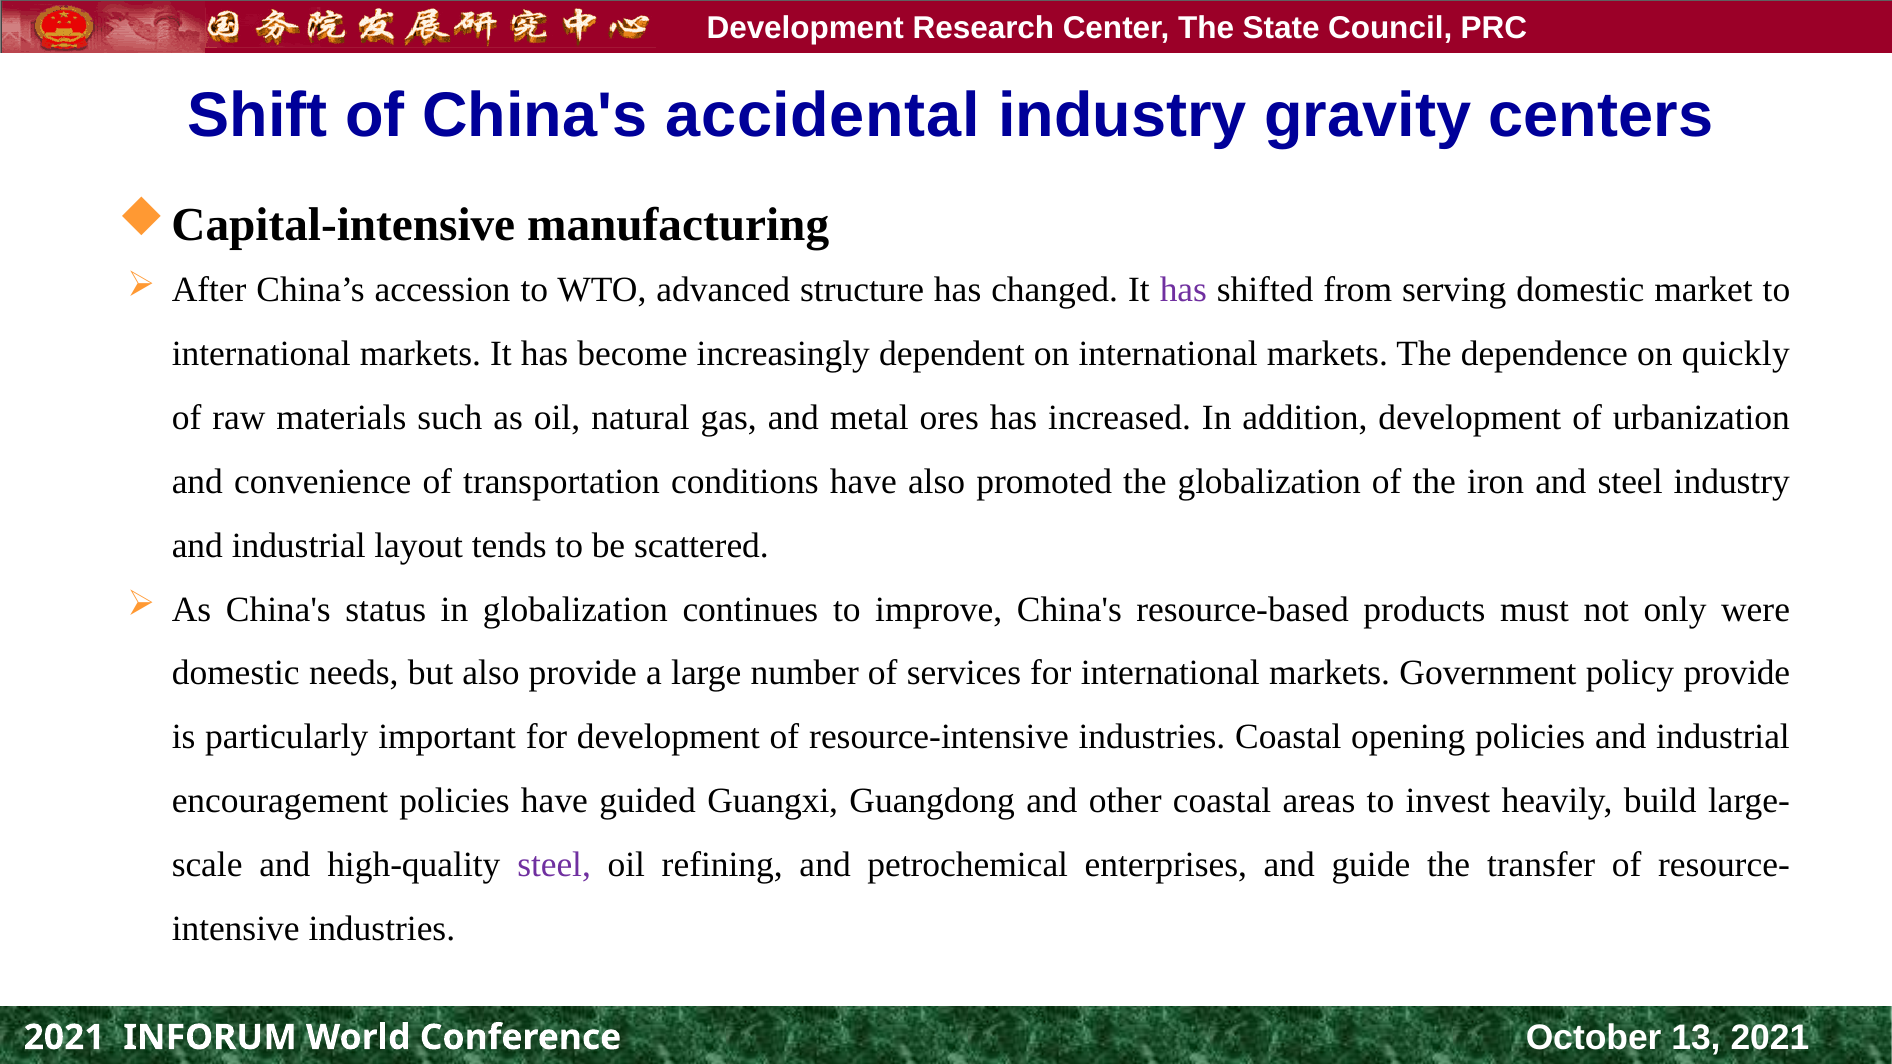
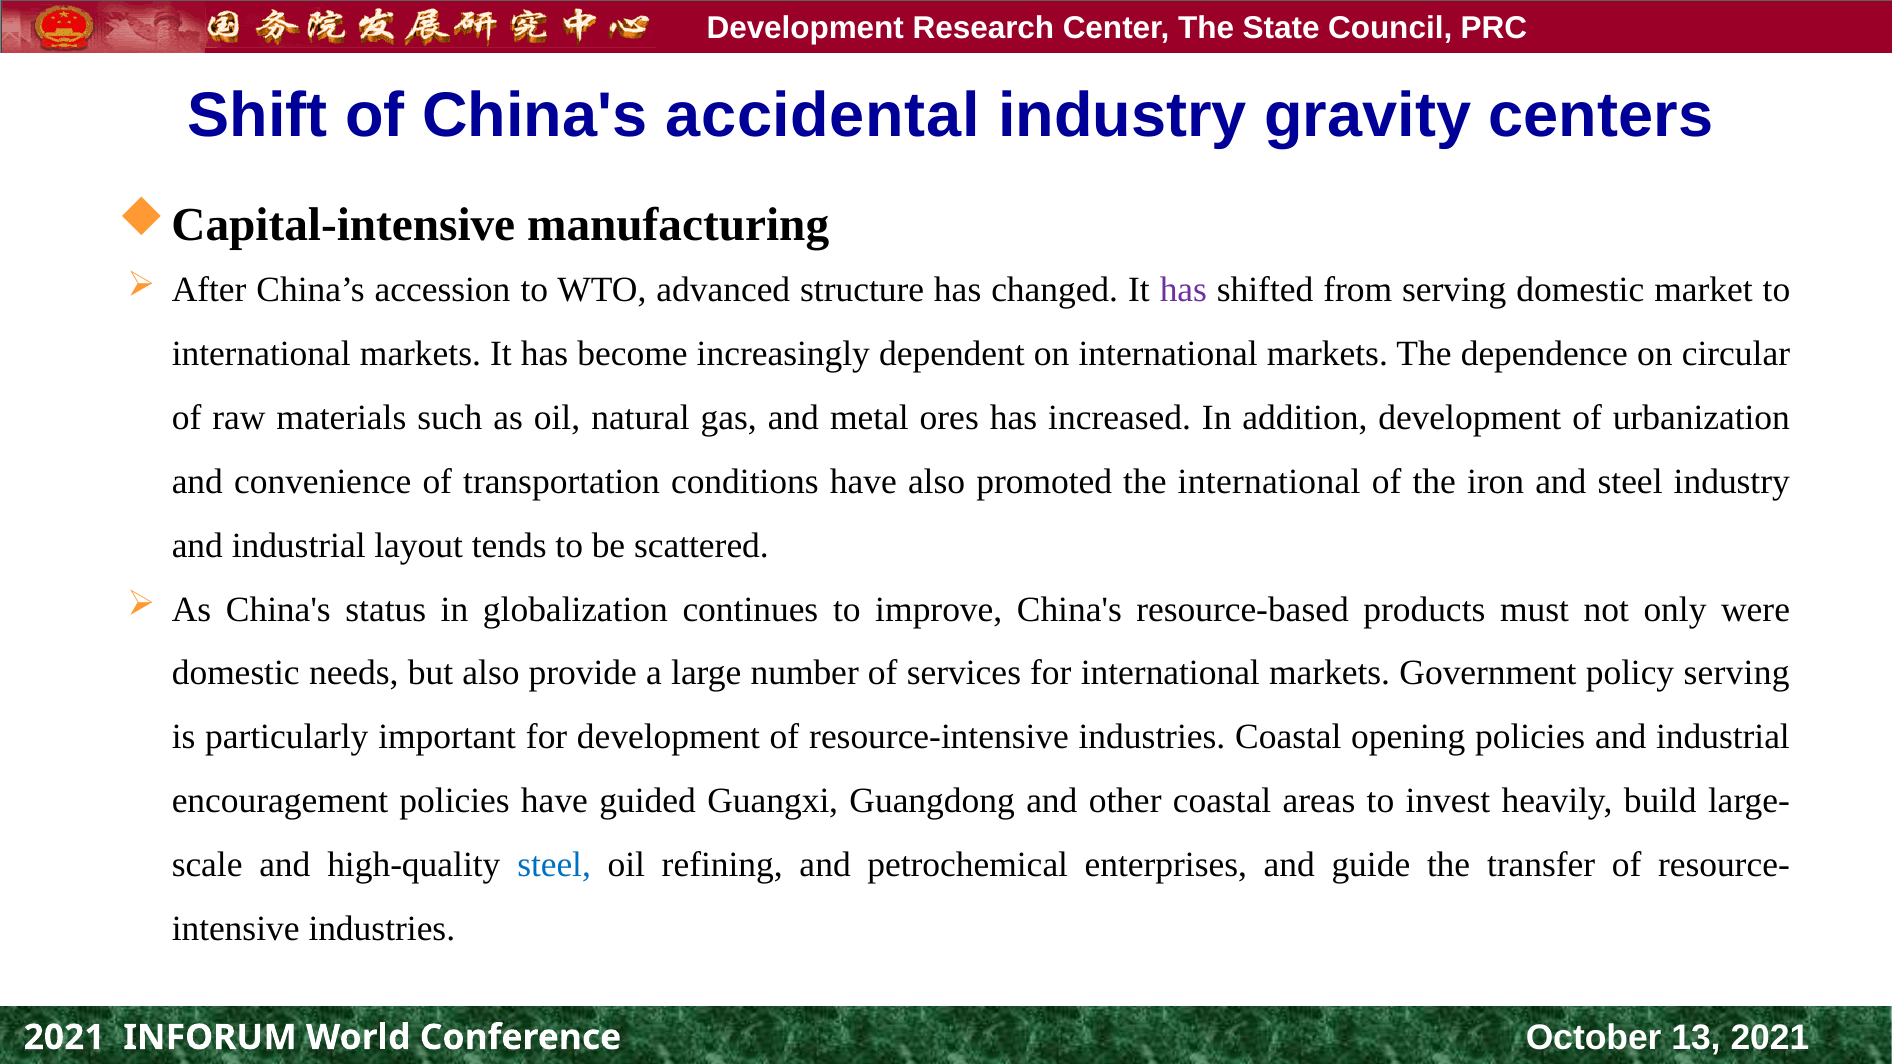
quickly: quickly -> circular
the globalization: globalization -> international
policy provide: provide -> serving
steel at (554, 865) colour: purple -> blue
